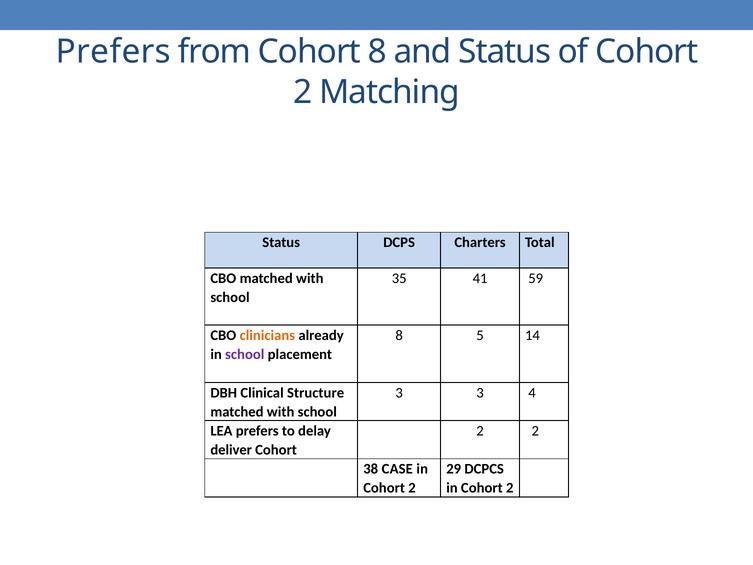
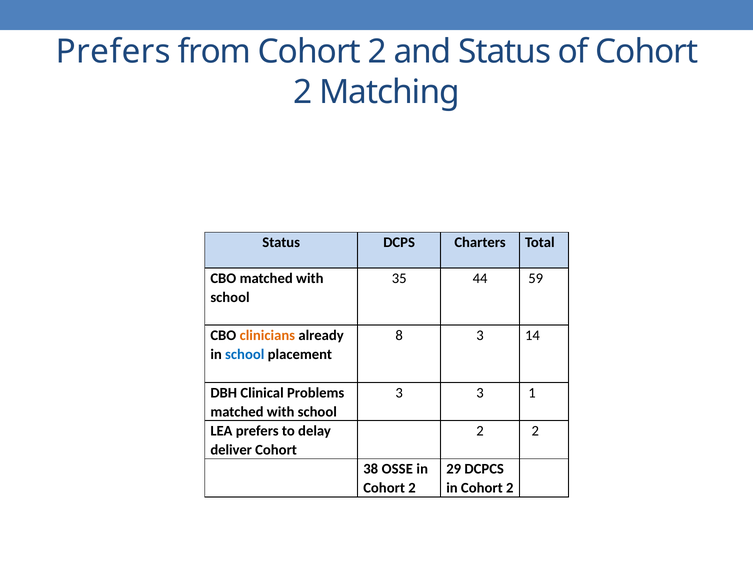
from Cohort 8: 8 -> 2
41: 41 -> 44
8 5: 5 -> 3
school at (245, 354) colour: purple -> blue
Structure: Structure -> Problems
4: 4 -> 1
CASE: CASE -> OSSE
